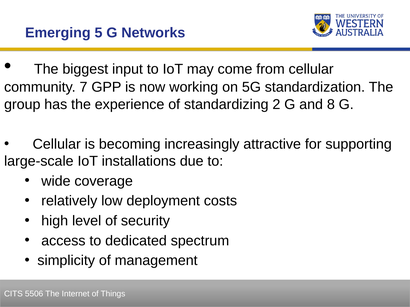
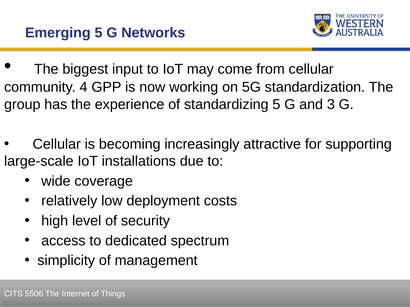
7: 7 -> 4
standardizing 2: 2 -> 5
8: 8 -> 3
